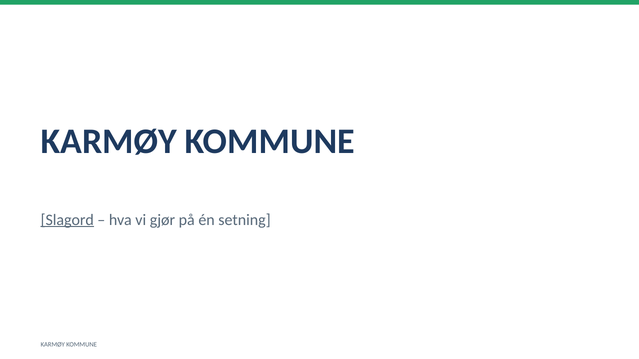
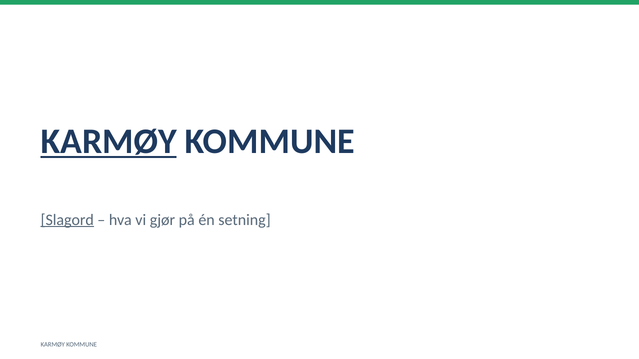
KARMØY at (109, 142) underline: none -> present
